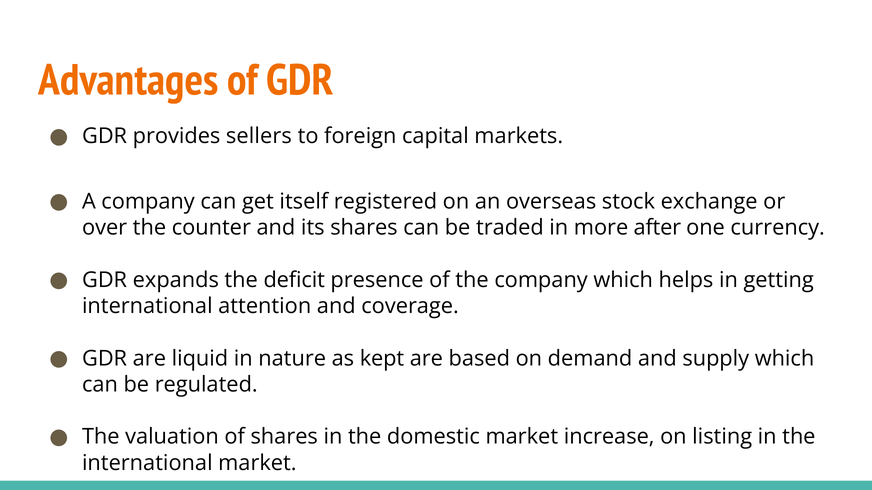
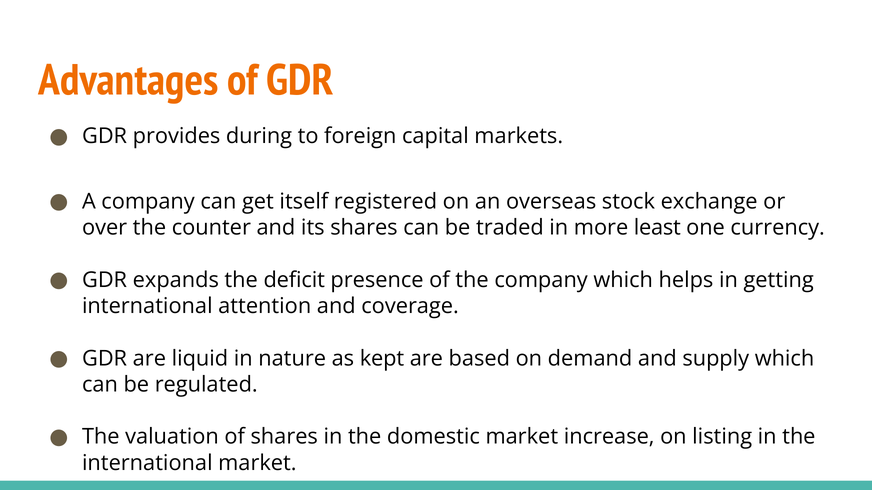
sellers: sellers -> during
after: after -> least
